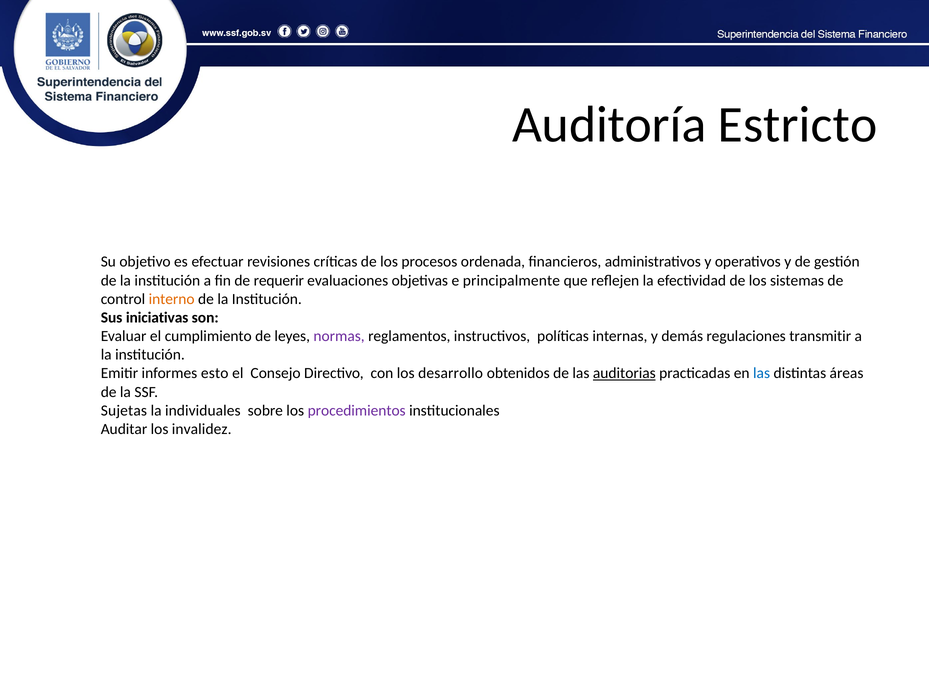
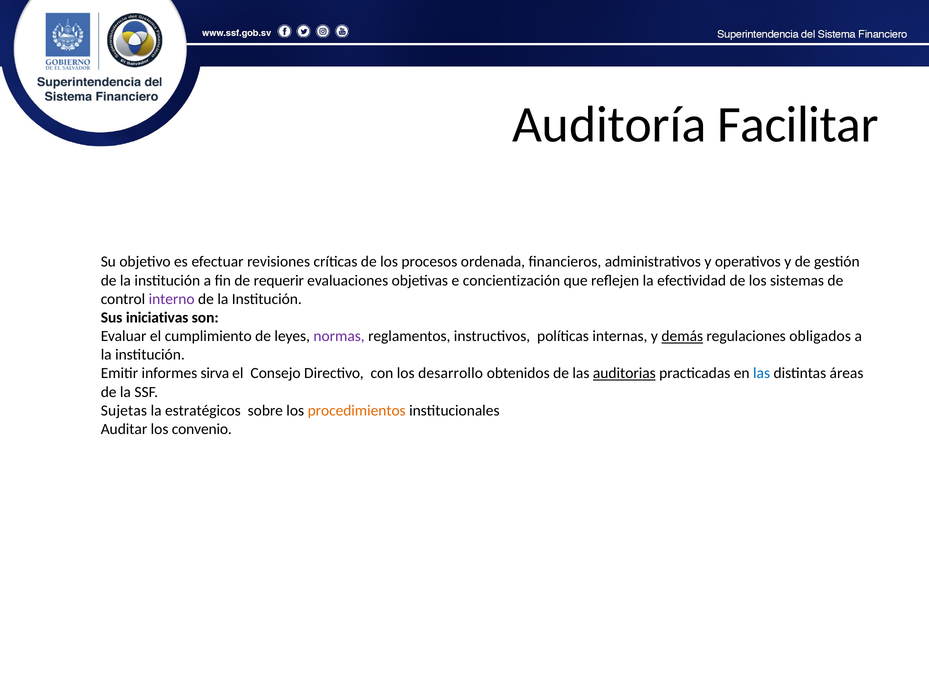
Estricto: Estricto -> Facilitar
principalmente: principalmente -> concientización
interno colour: orange -> purple
demás underline: none -> present
transmitir: transmitir -> obligados
esto: esto -> sirva
individuales: individuales -> estratégicos
procedimientos colour: purple -> orange
invalidez: invalidez -> convenio
